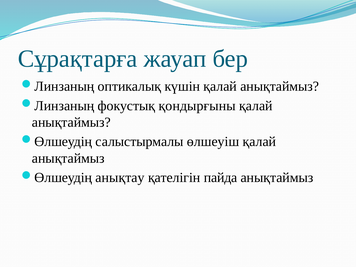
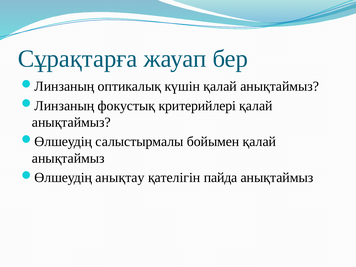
қондырғыны: қондырғыны -> критерийлері
өлшеуіш: өлшеуіш -> бойымен
